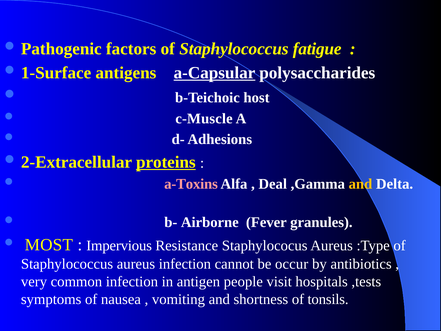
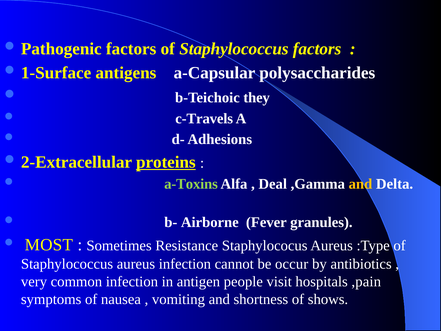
Staphylococcus fatigue: fatigue -> factors
a-Capsular underline: present -> none
host: host -> they
c-Muscle: c-Muscle -> c-Travels
a-Toxins colour: pink -> light green
Impervious: Impervious -> Sometimes
,tests: ,tests -> ,pain
tonsils: tonsils -> shows
